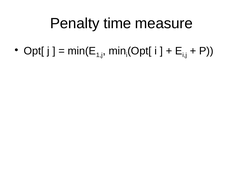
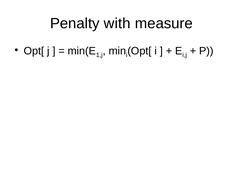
time: time -> with
